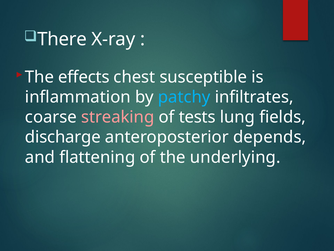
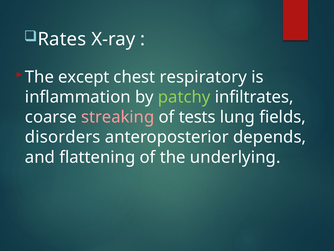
There: There -> Rates
effects: effects -> except
susceptible: susceptible -> respiratory
patchy colour: light blue -> light green
discharge: discharge -> disorders
